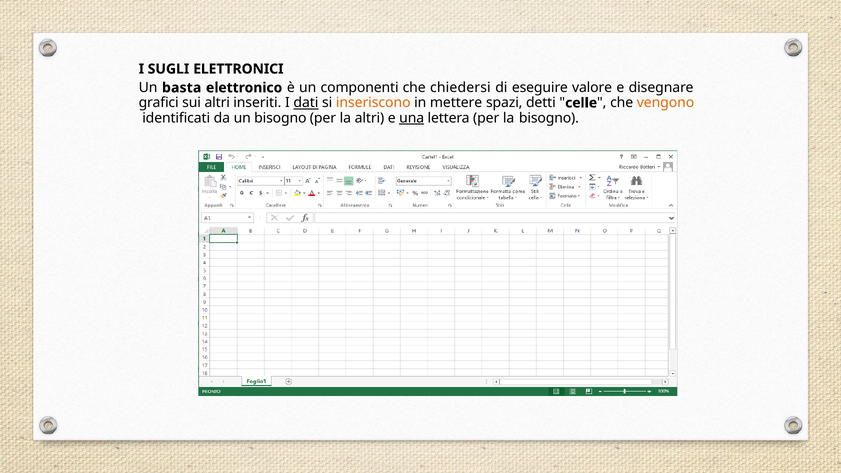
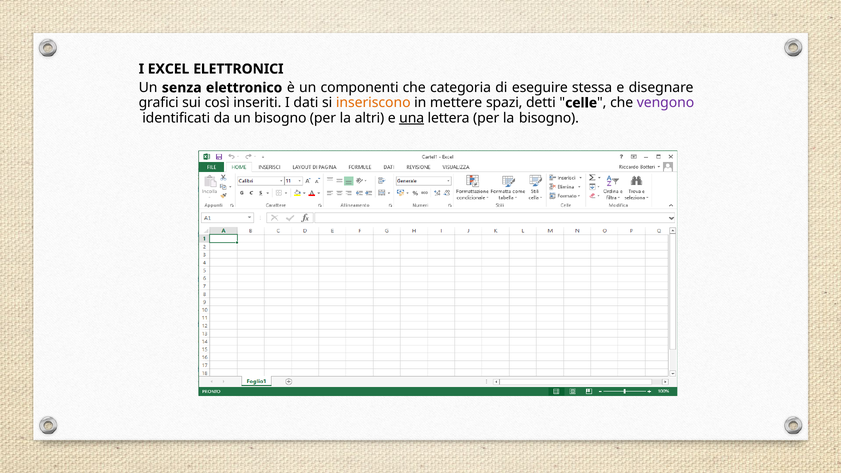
SUGLI: SUGLI -> EXCEL
basta: basta -> senza
chiedersi: chiedersi -> categoria
valore: valore -> stessa
sui altri: altri -> così
dati underline: present -> none
vengono colour: orange -> purple
